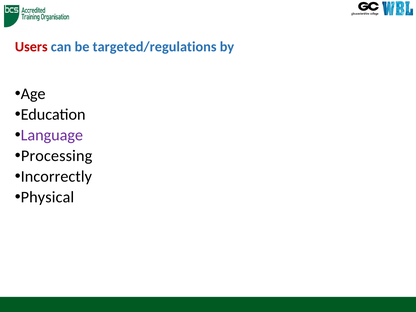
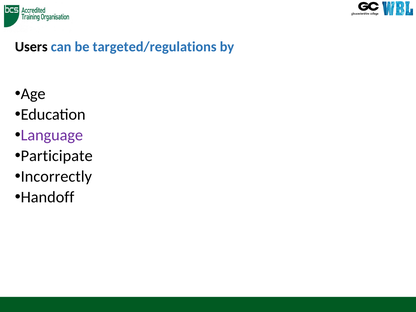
Users colour: red -> black
Processing: Processing -> Participate
Physical: Physical -> Handoff
